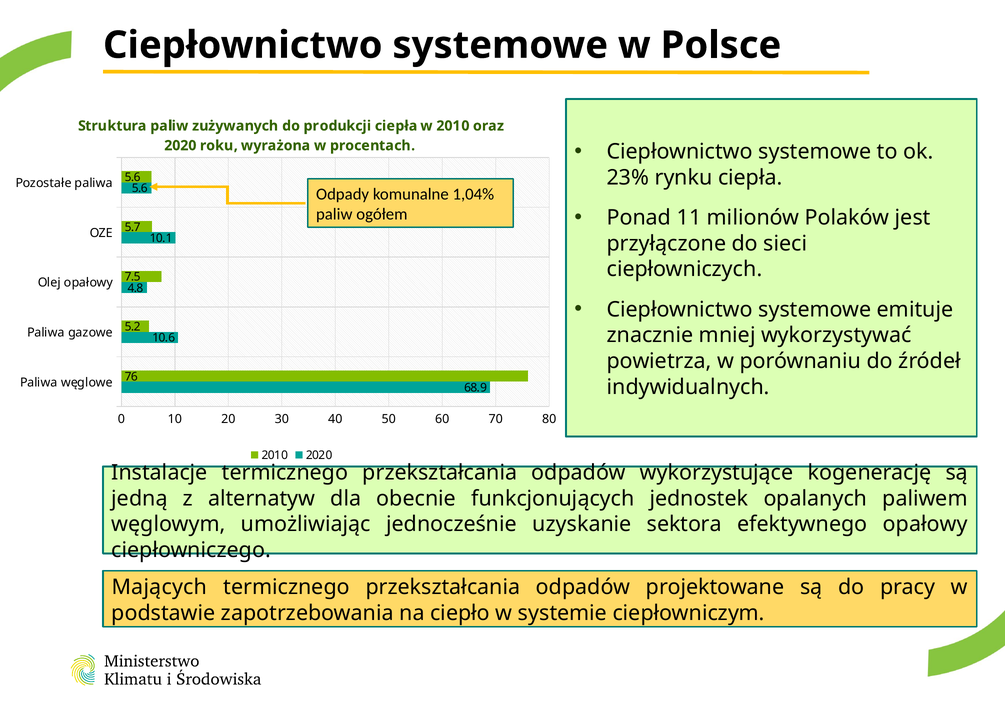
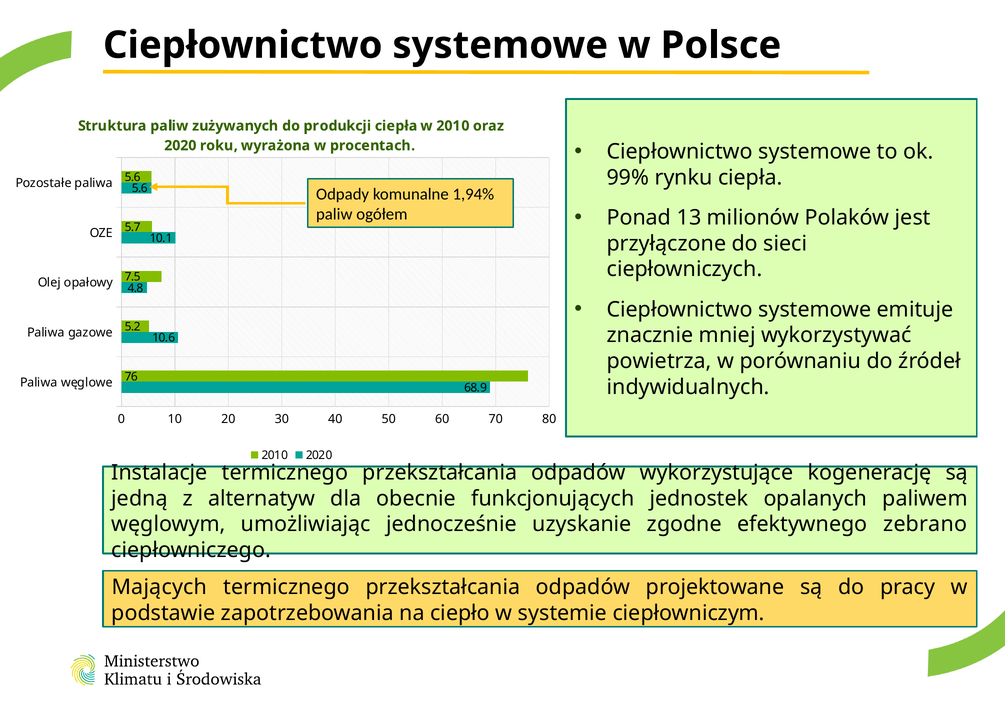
23%: 23% -> 99%
1,04%: 1,04% -> 1,94%
11: 11 -> 13
sektora: sektora -> zgodne
efektywnego opałowy: opałowy -> zebrano
